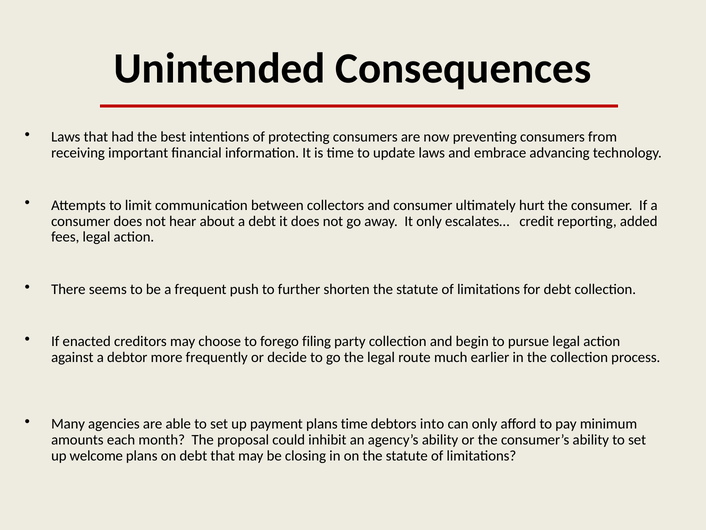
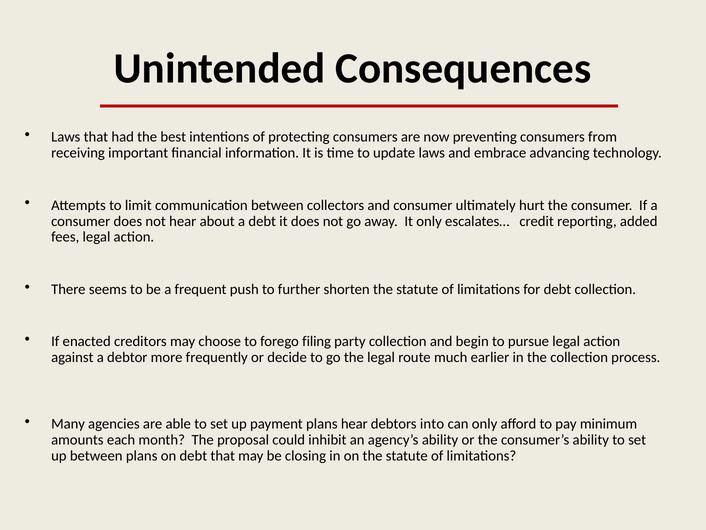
plans time: time -> hear
up welcome: welcome -> between
